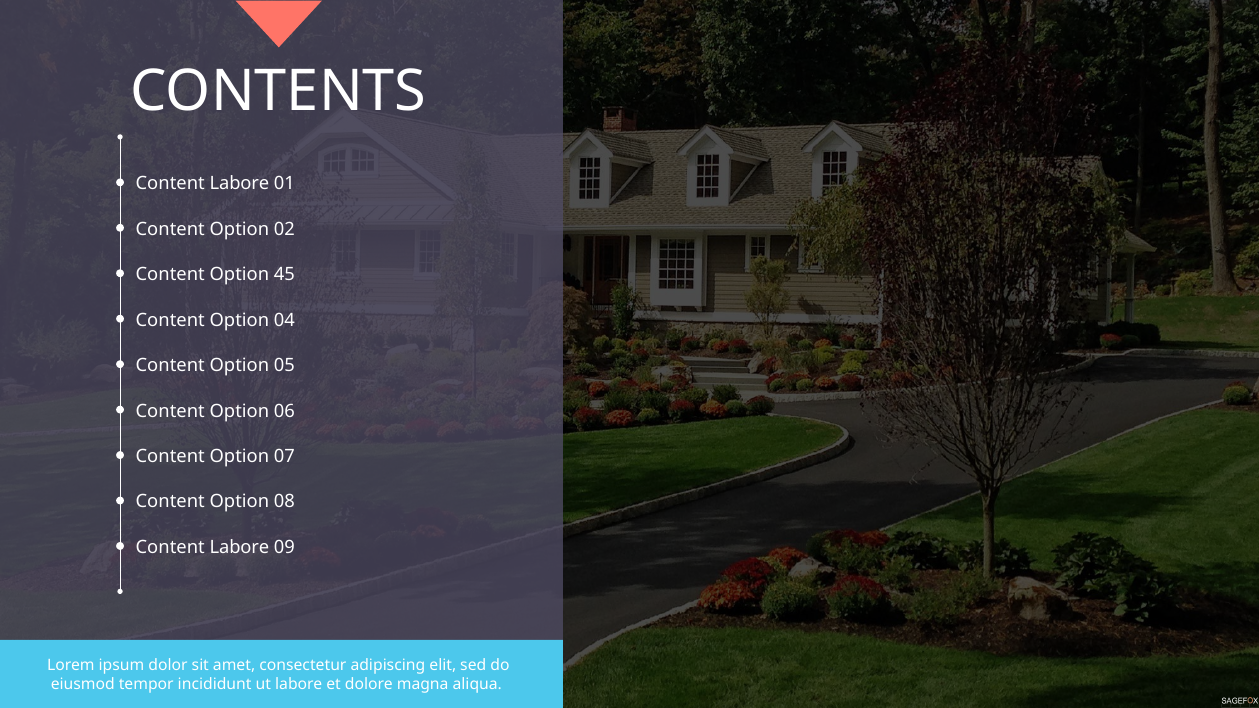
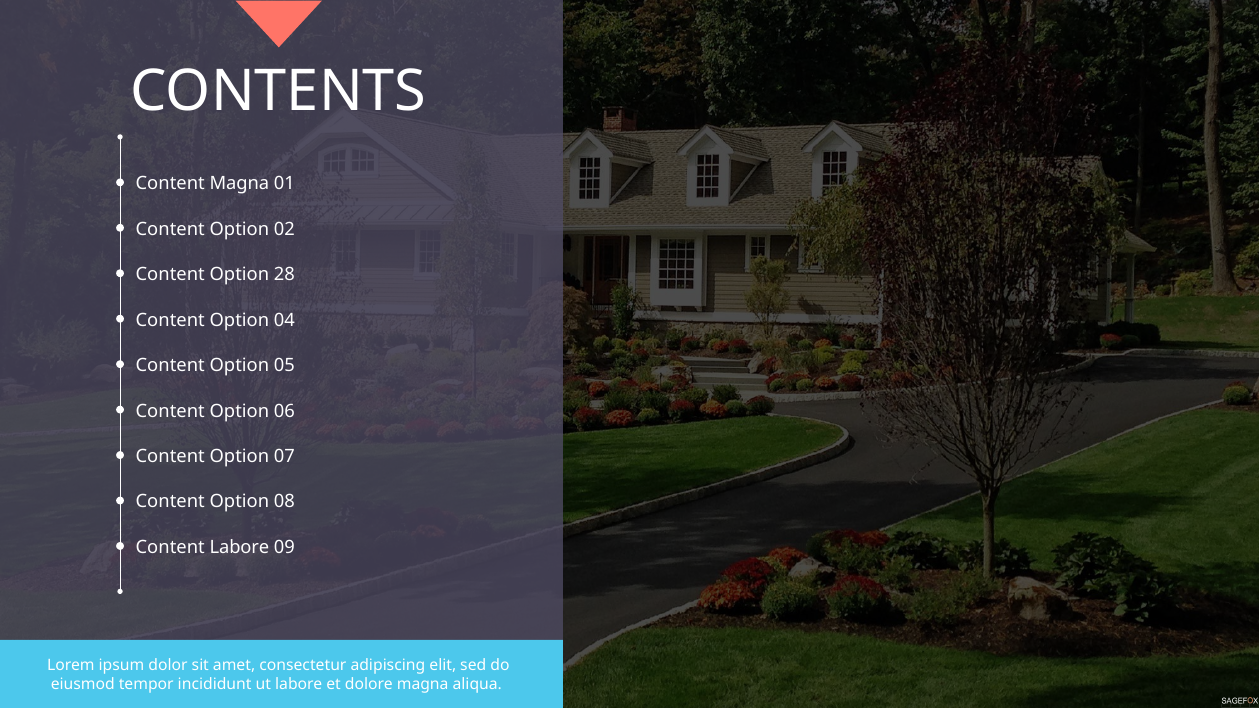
Labore at (239, 183): Labore -> Magna
45: 45 -> 28
